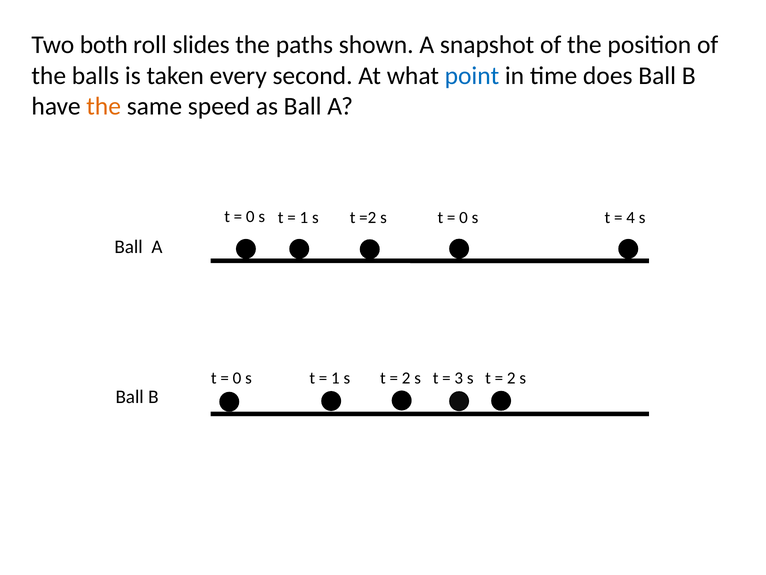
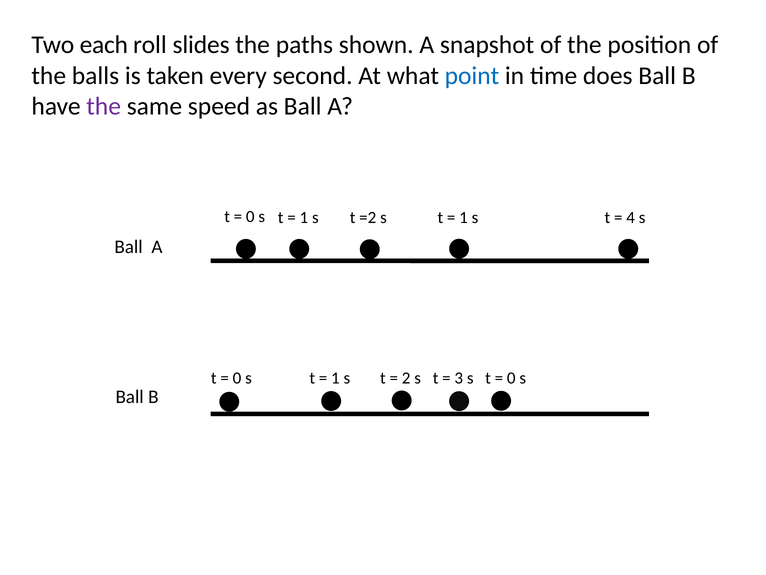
both: both -> each
the at (104, 106) colour: orange -> purple
0 at (464, 217): 0 -> 1
2 at (511, 378): 2 -> 0
